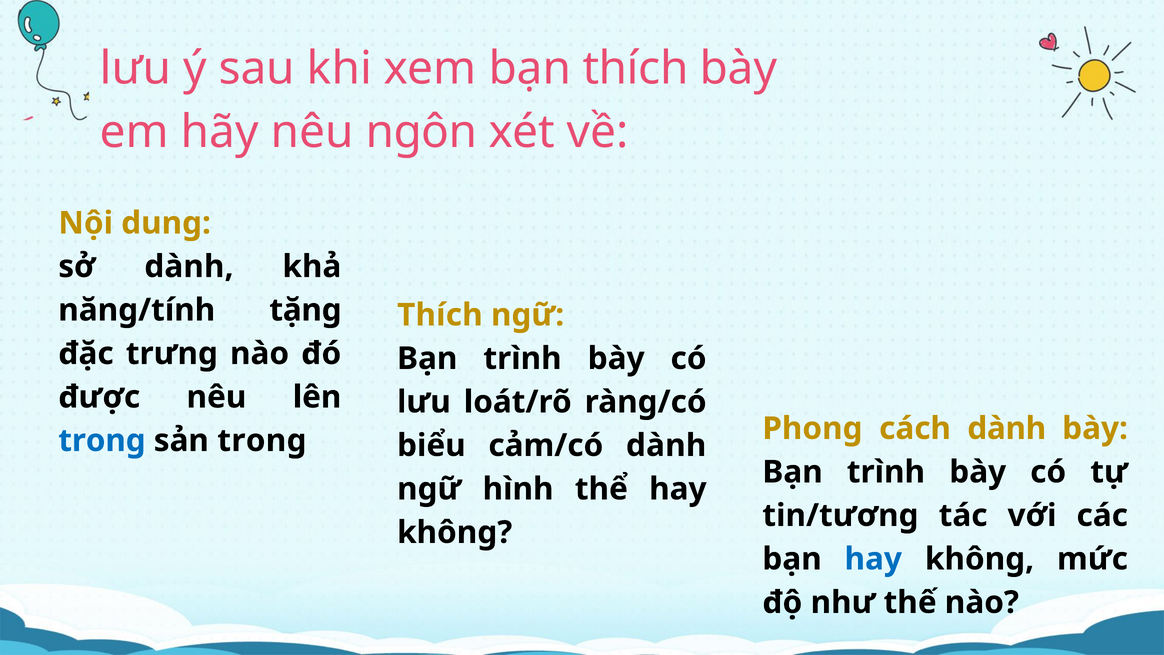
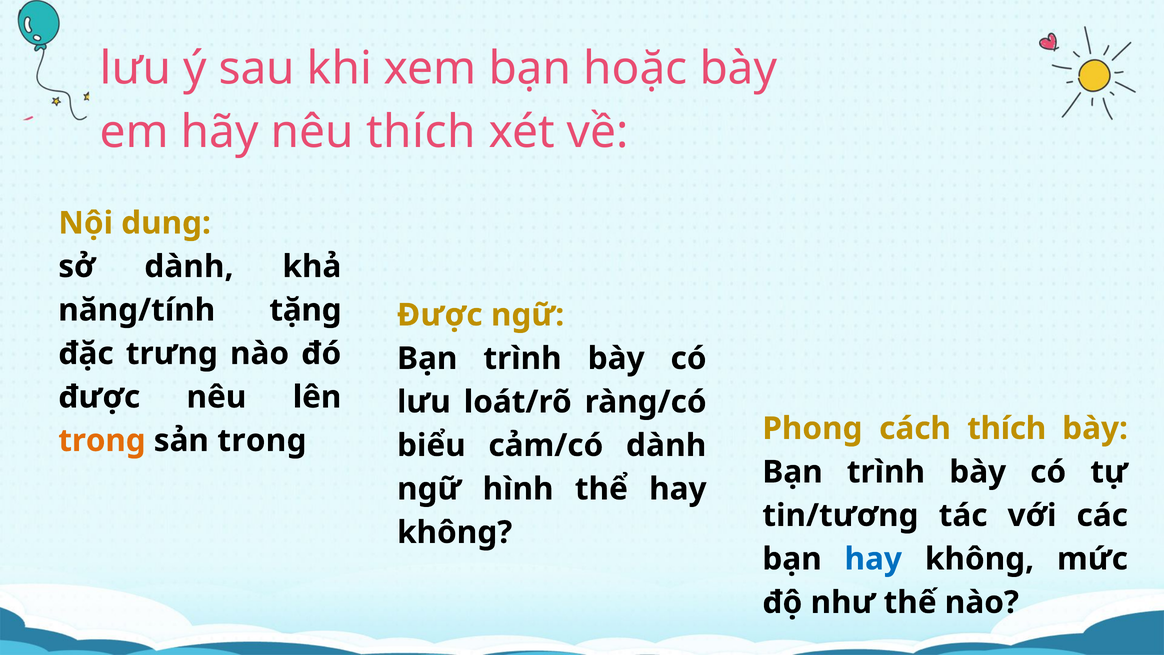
bạn thích: thích -> hoặc
nêu ngôn: ngôn -> thích
Thích at (440, 315): Thích -> Được
trong at (102, 440) colour: blue -> orange
cách dành: dành -> thích
